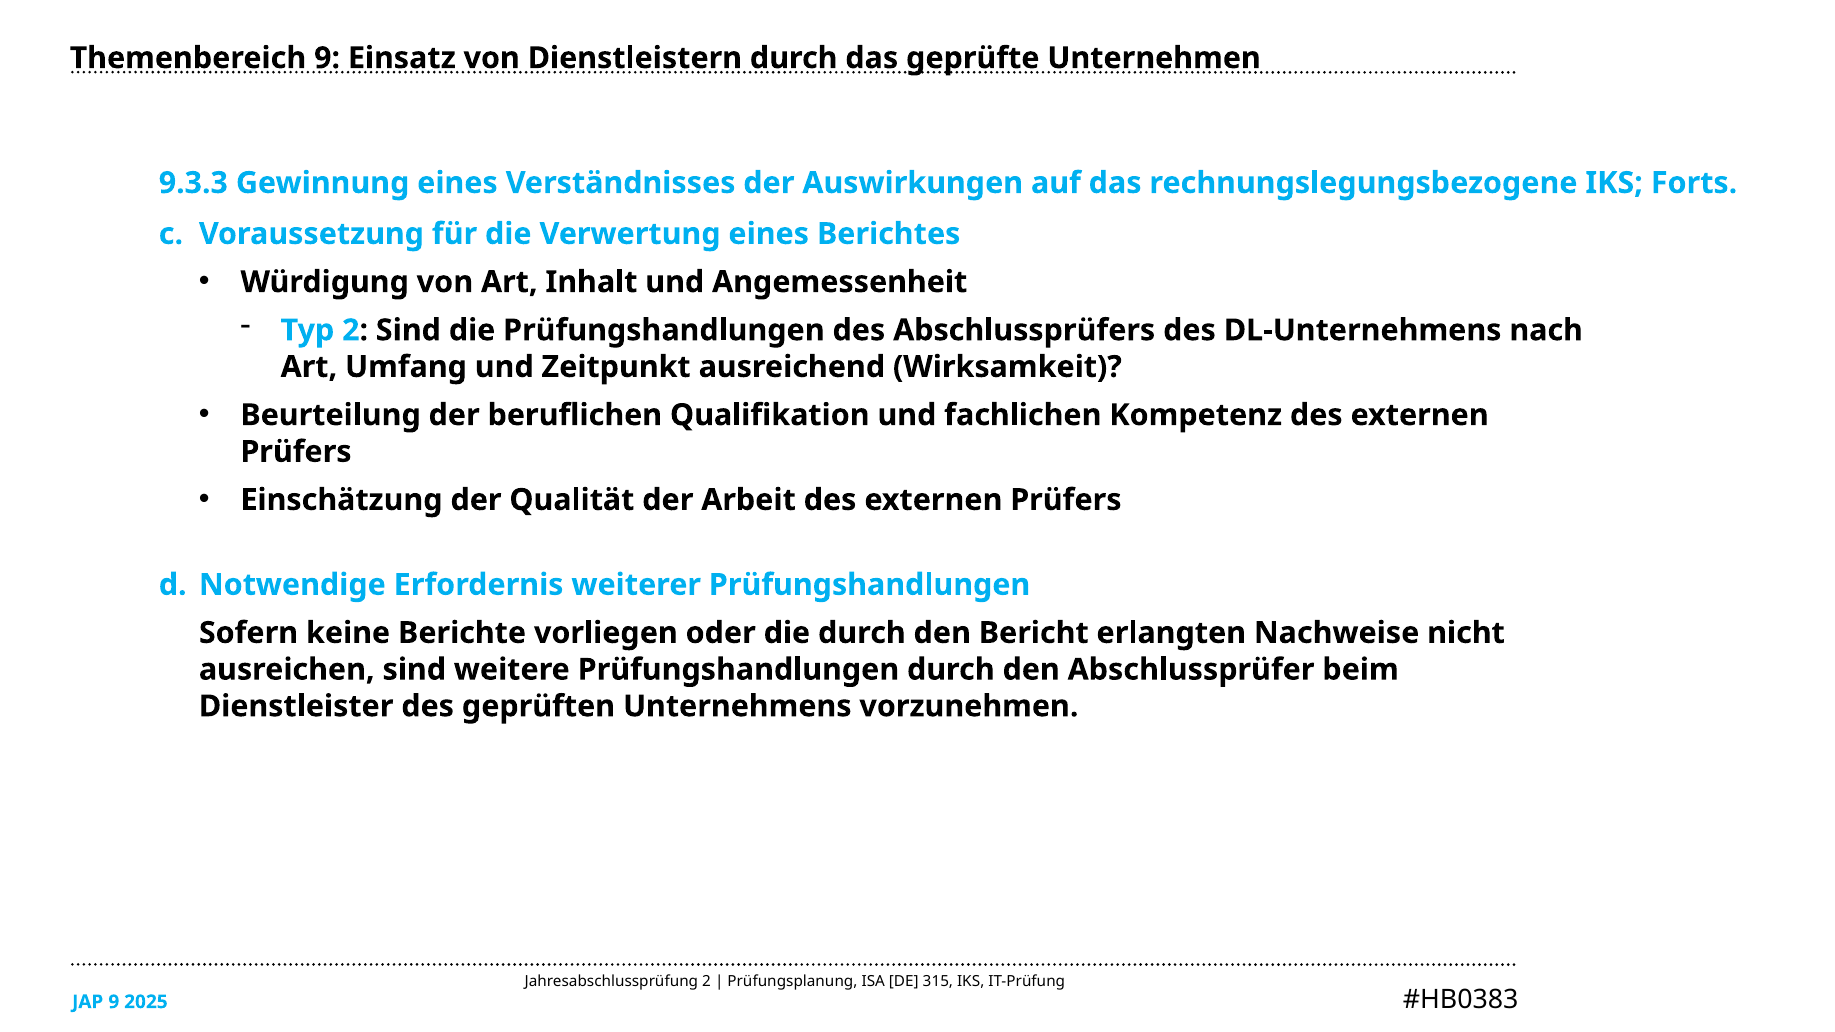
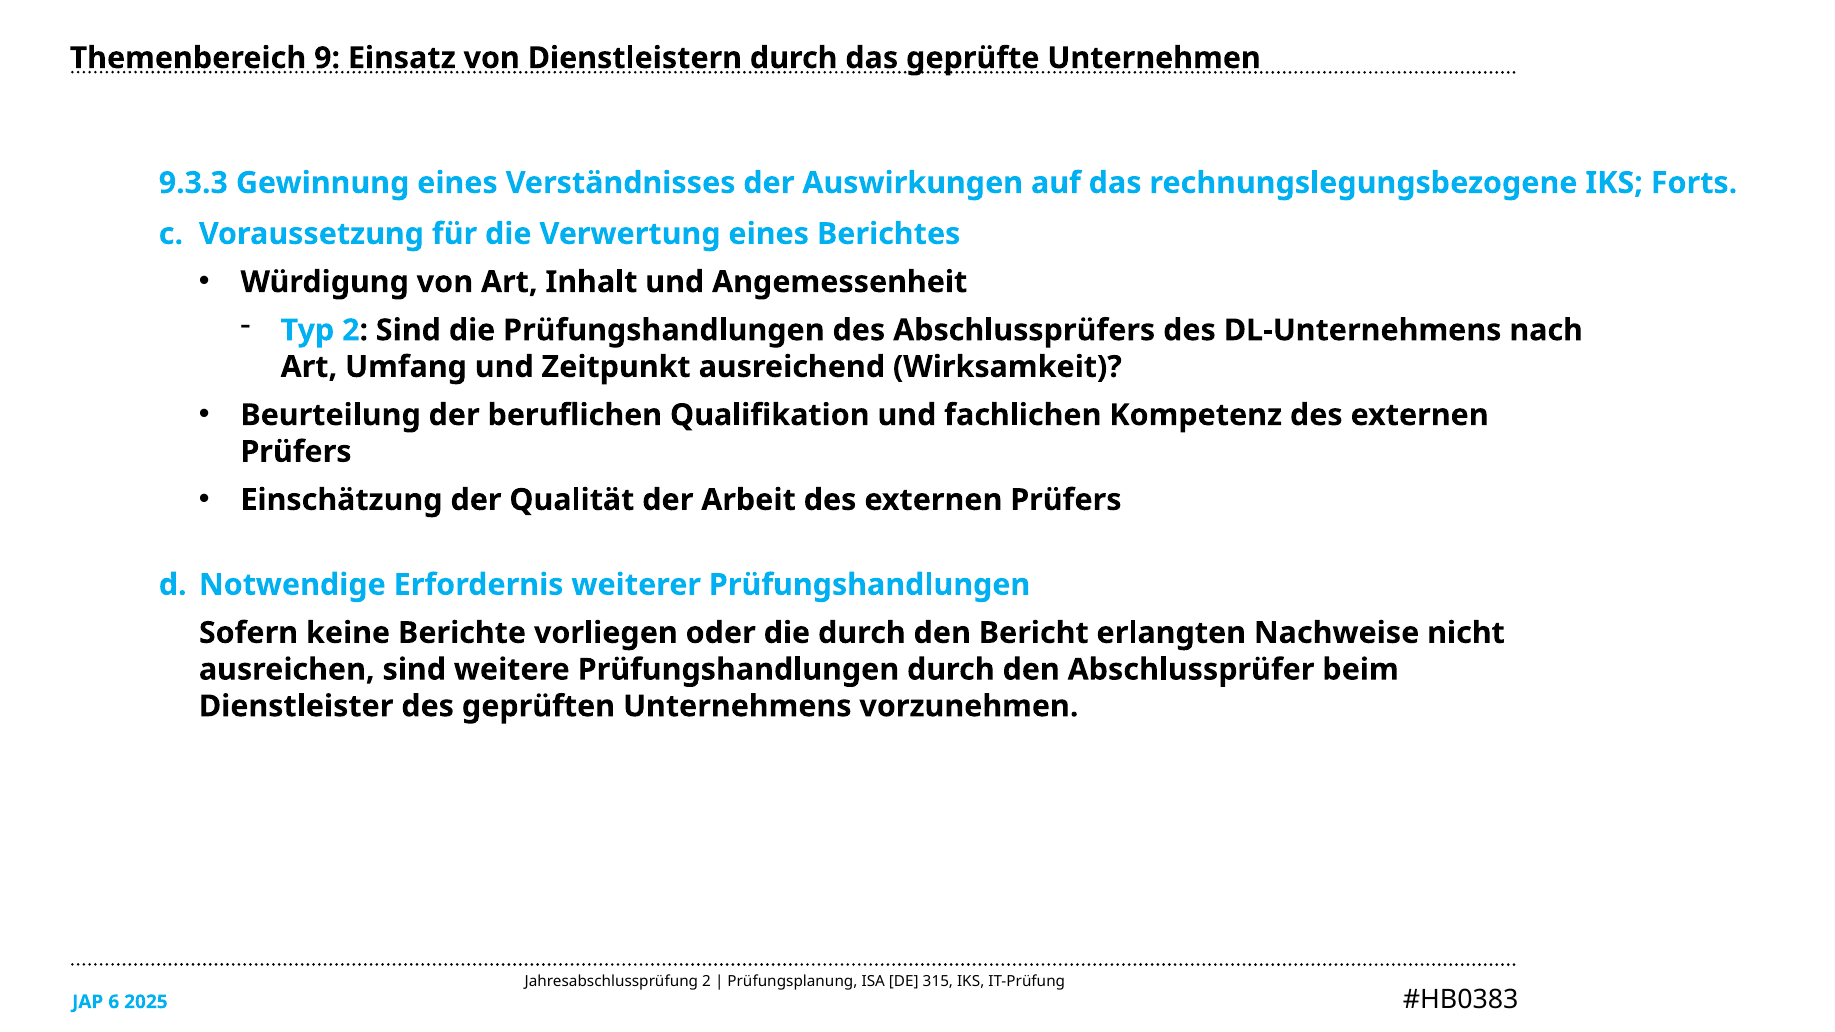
9 at (114, 1002): 9 -> 6
